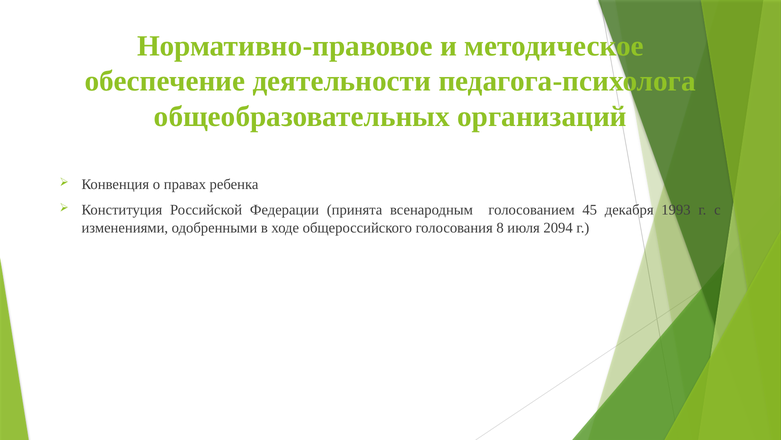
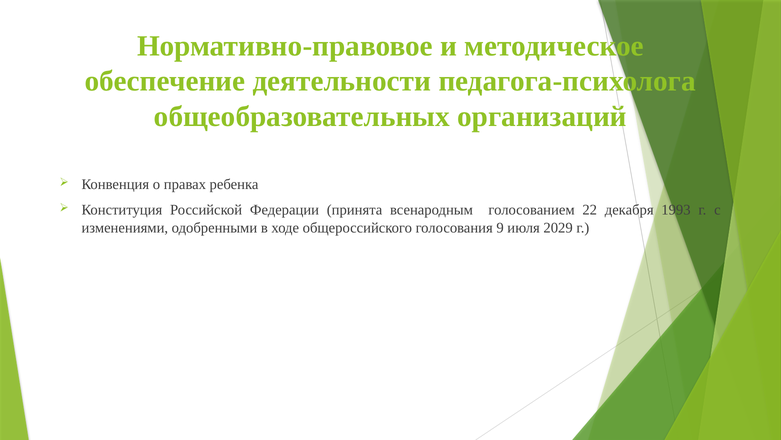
45: 45 -> 22
8: 8 -> 9
2094: 2094 -> 2029
